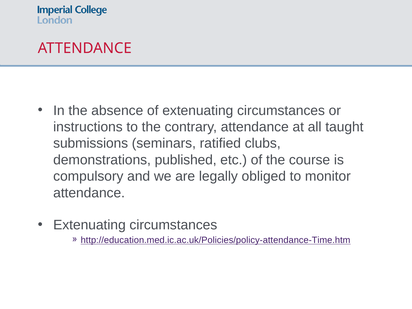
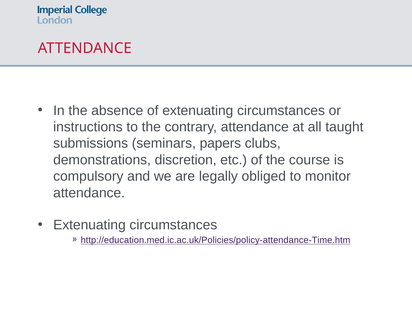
ratified: ratified -> papers
published: published -> discretion
